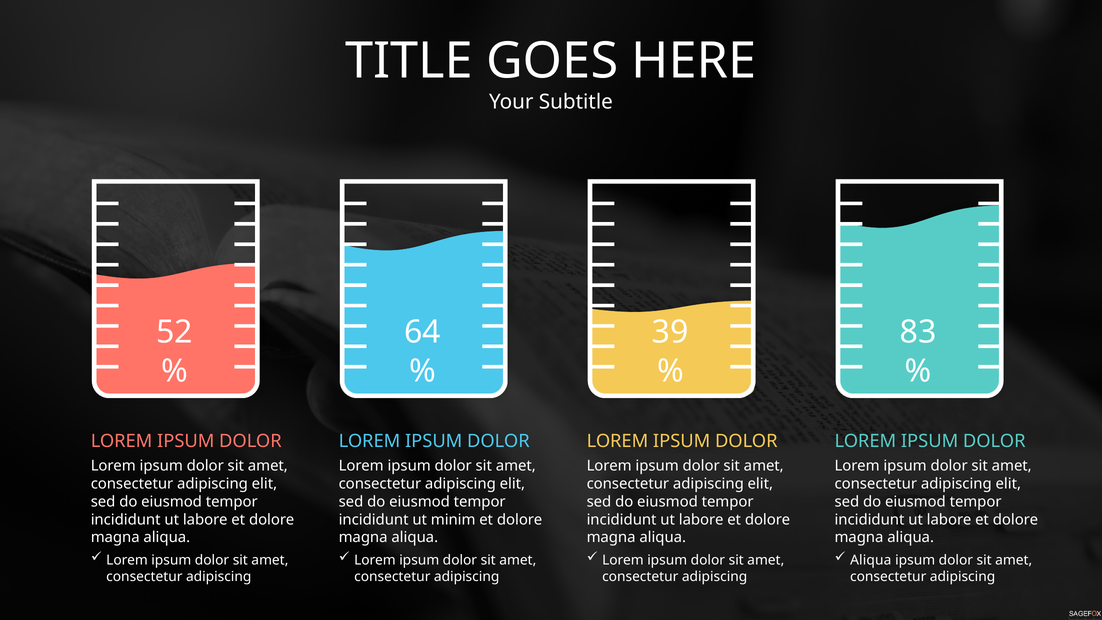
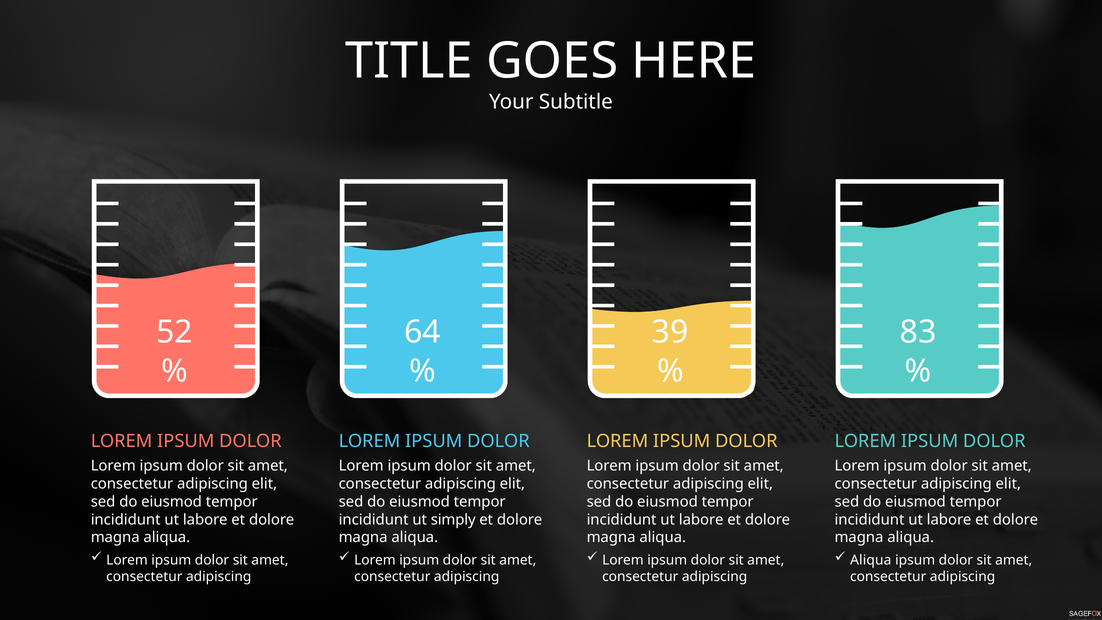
minim: minim -> simply
